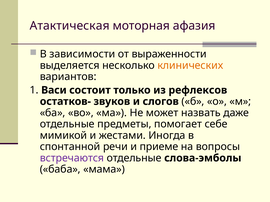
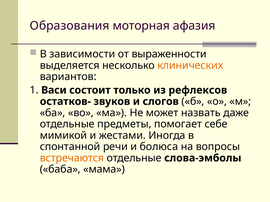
Атактическая: Атактическая -> Образования
приеме: приеме -> болюса
встречаются colour: purple -> orange
